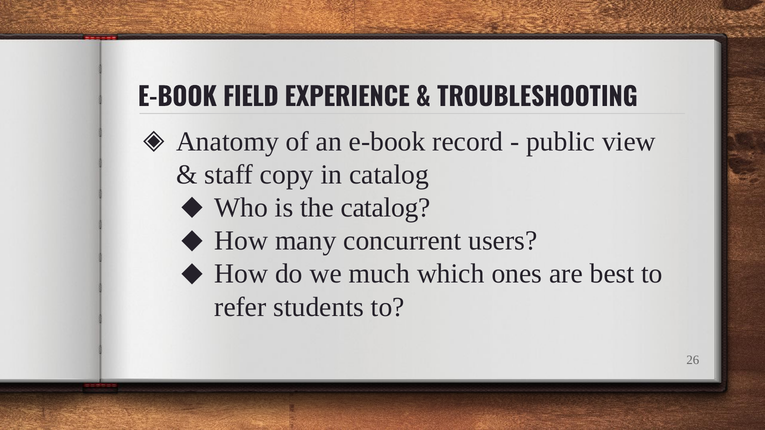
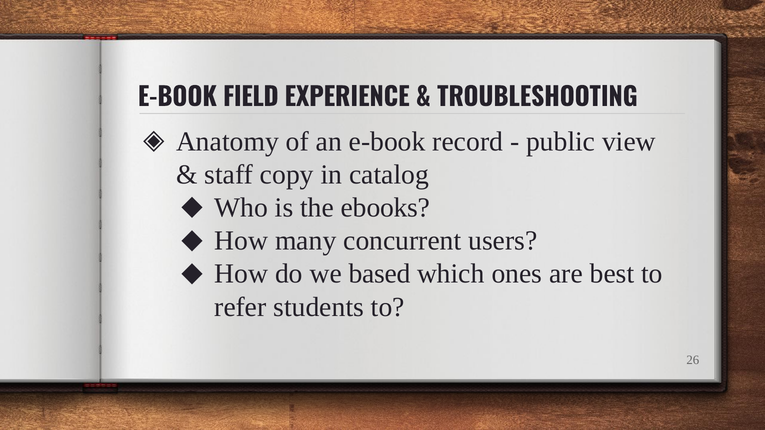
the catalog: catalog -> ebooks
much: much -> based
